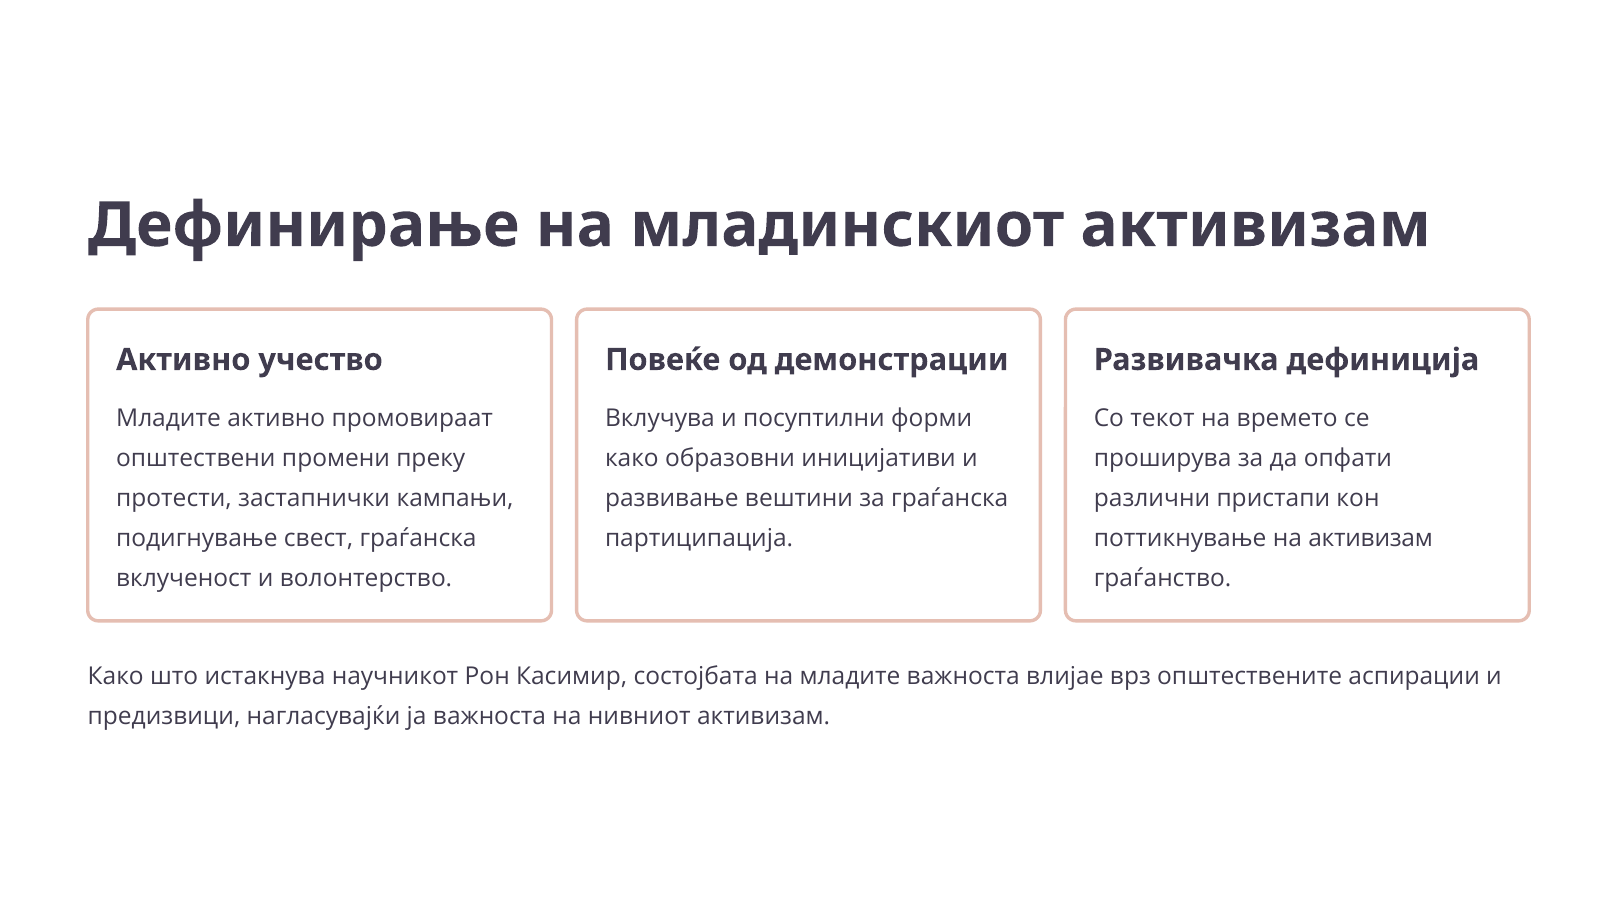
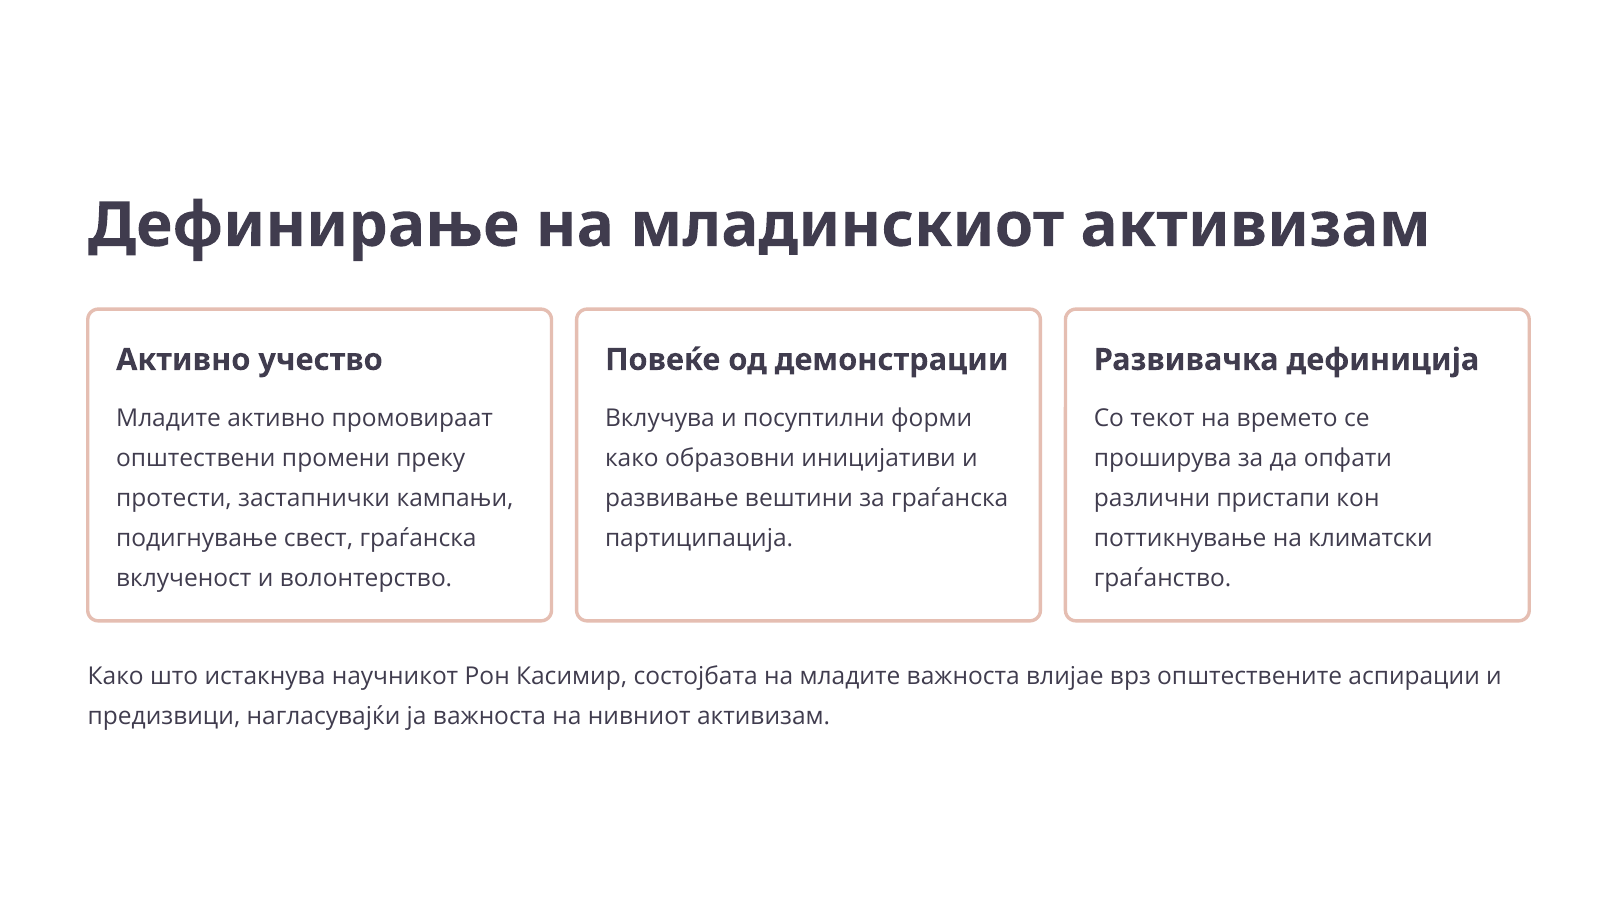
на активизам: активизам -> климатски
